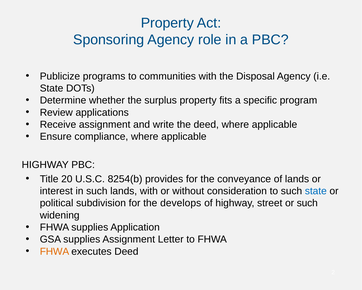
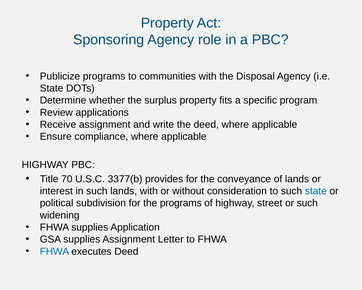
20: 20 -> 70
8254(b: 8254(b -> 3377(b
the develops: develops -> programs
FHWA at (54, 251) colour: orange -> blue
